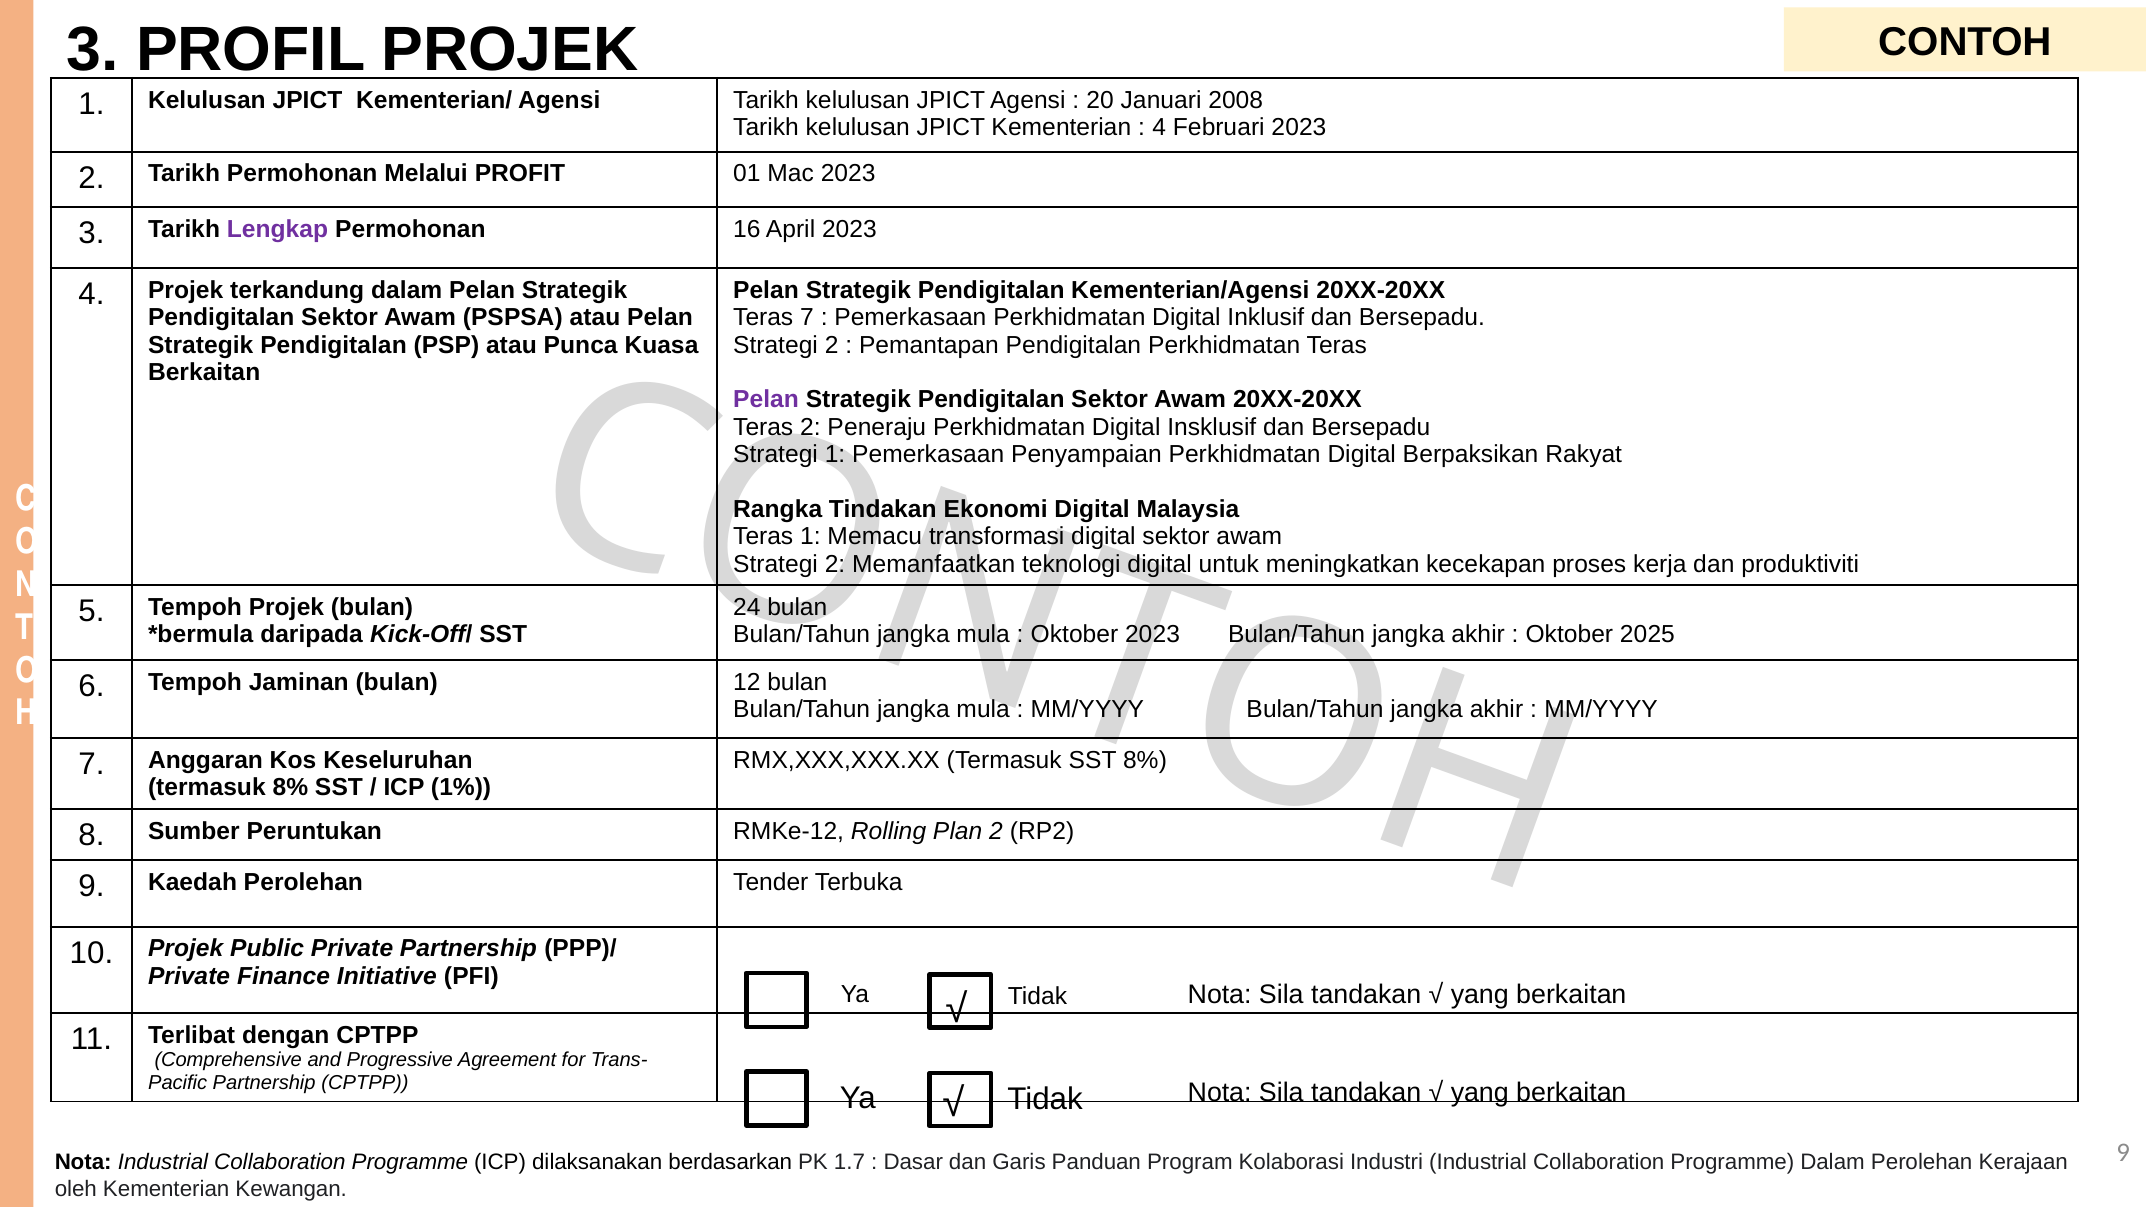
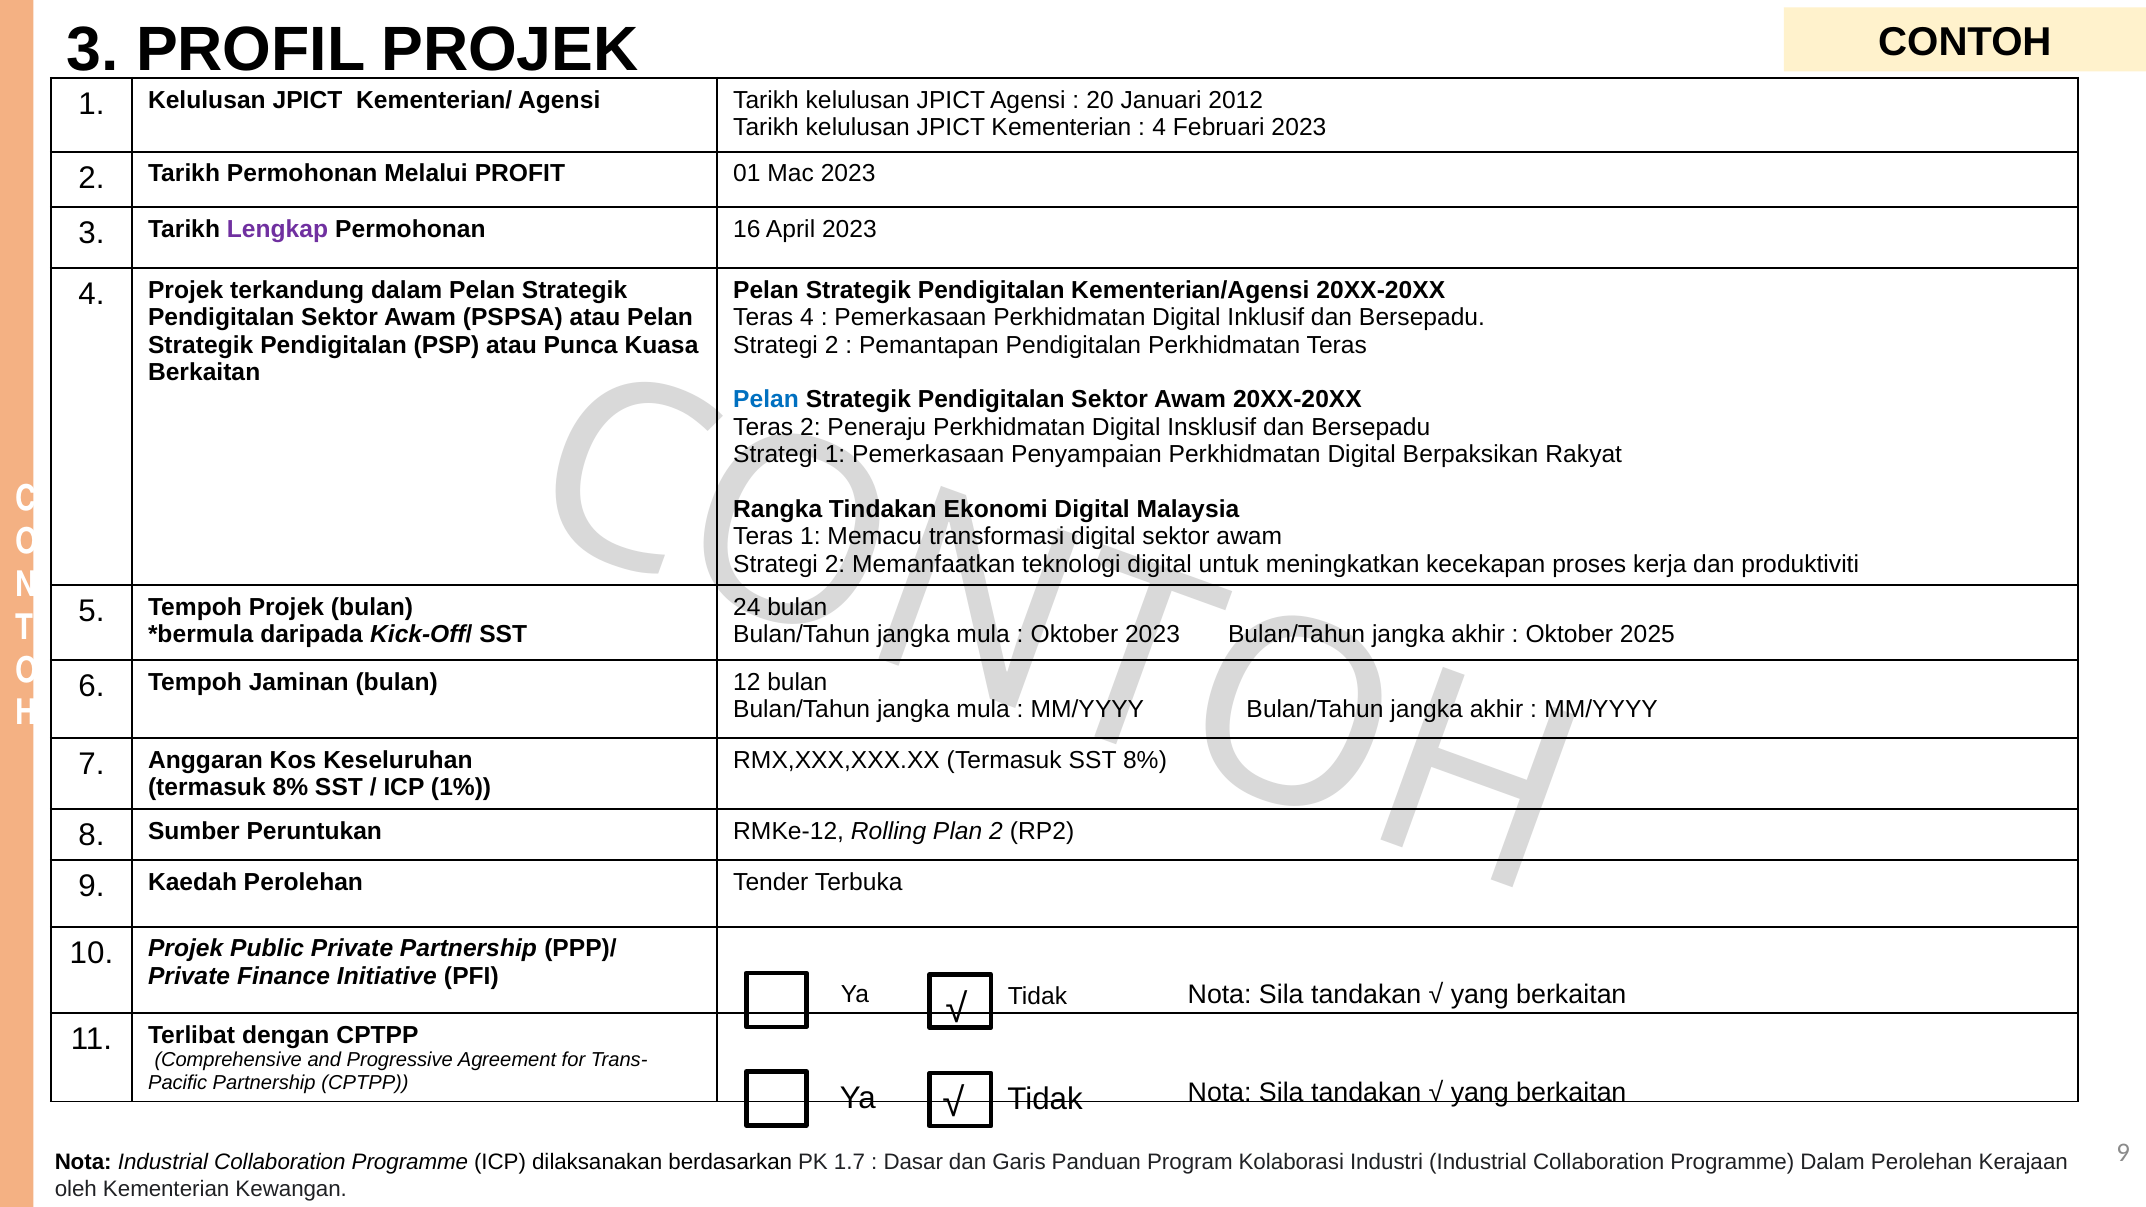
2008: 2008 -> 2012
Teras 7: 7 -> 4
Pelan at (766, 400) colour: purple -> blue
